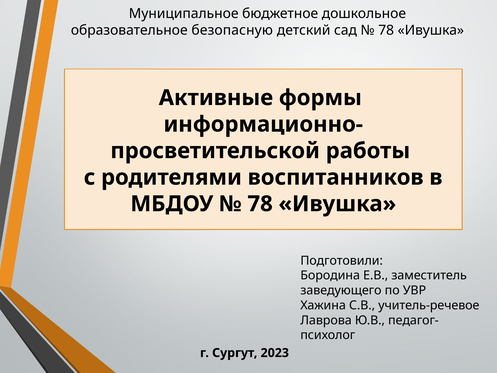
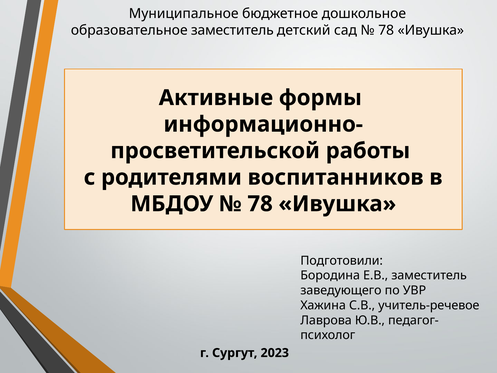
образовательное безопасную: безопасную -> заместитель
